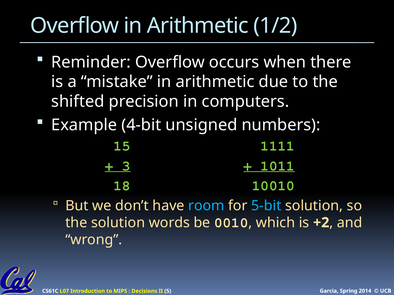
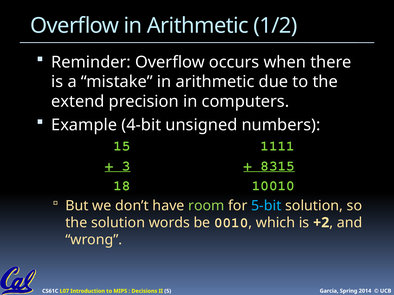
shifted: shifted -> extend
1011: 1011 -> 8315
room colour: light blue -> light green
